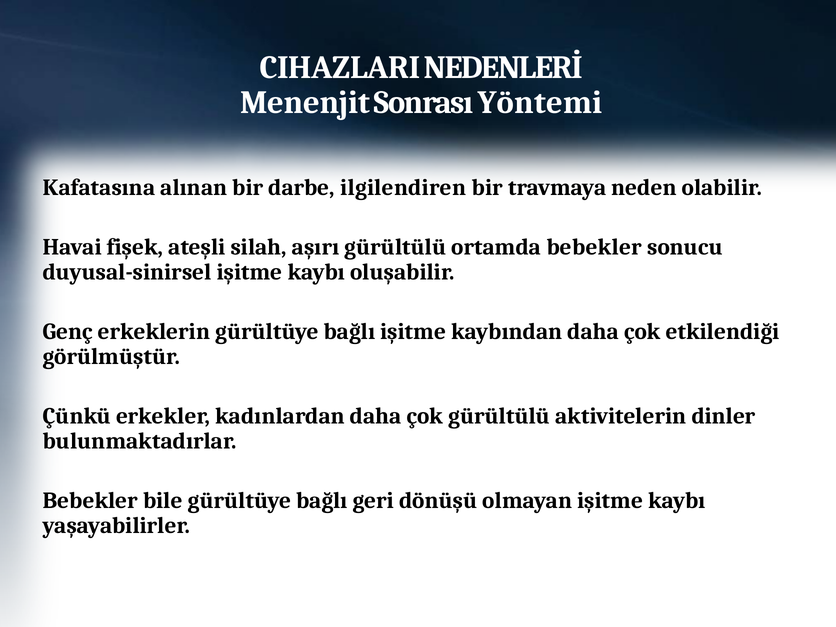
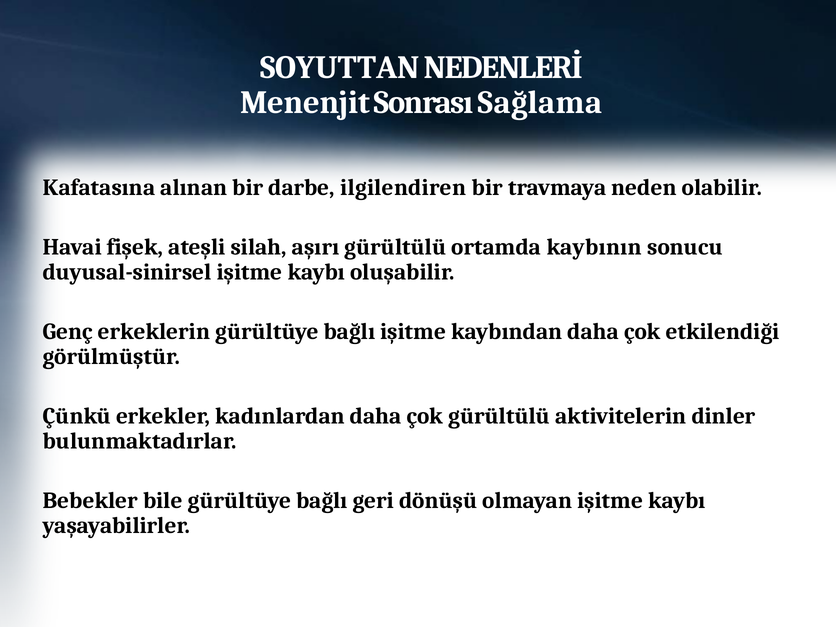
CIHAZLARI: CIHAZLARI -> SOYUTTAN
Yöntemi: Yöntemi -> Sağlama
ortamda bebekler: bebekler -> kaybının
